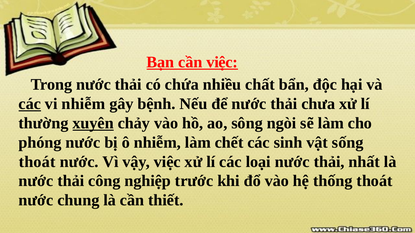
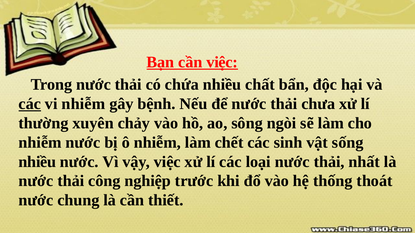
xuyên underline: present -> none
phóng at (40, 143): phóng -> nhiễm
thoát at (37, 162): thoát -> nhiều
